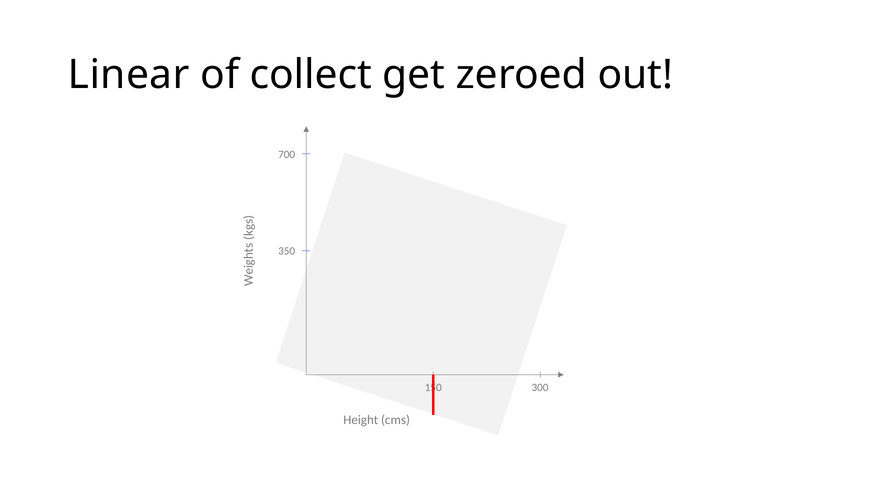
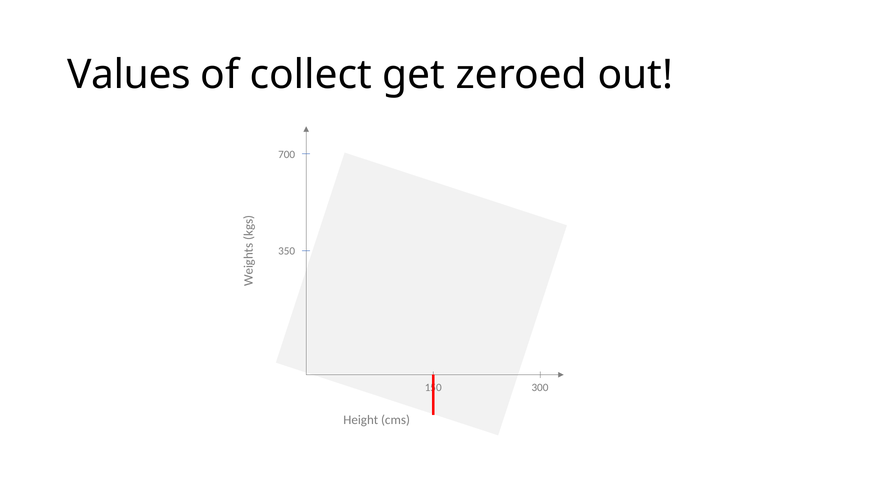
Linear: Linear -> Values
